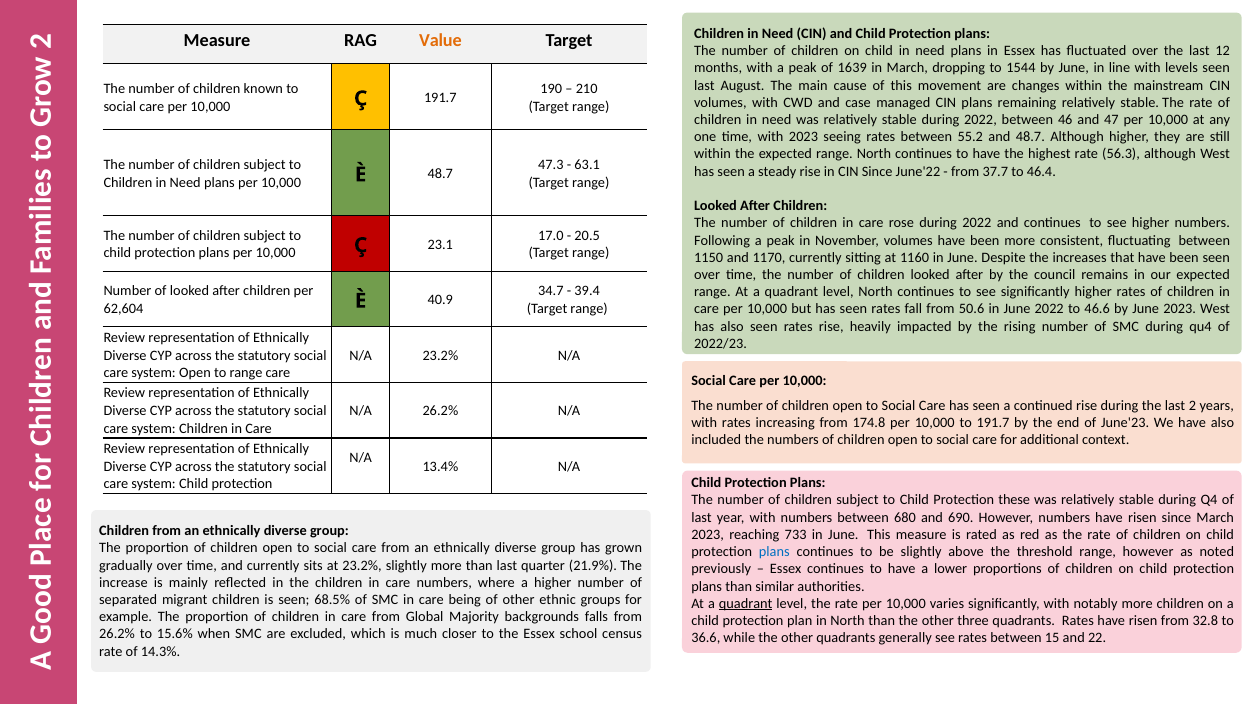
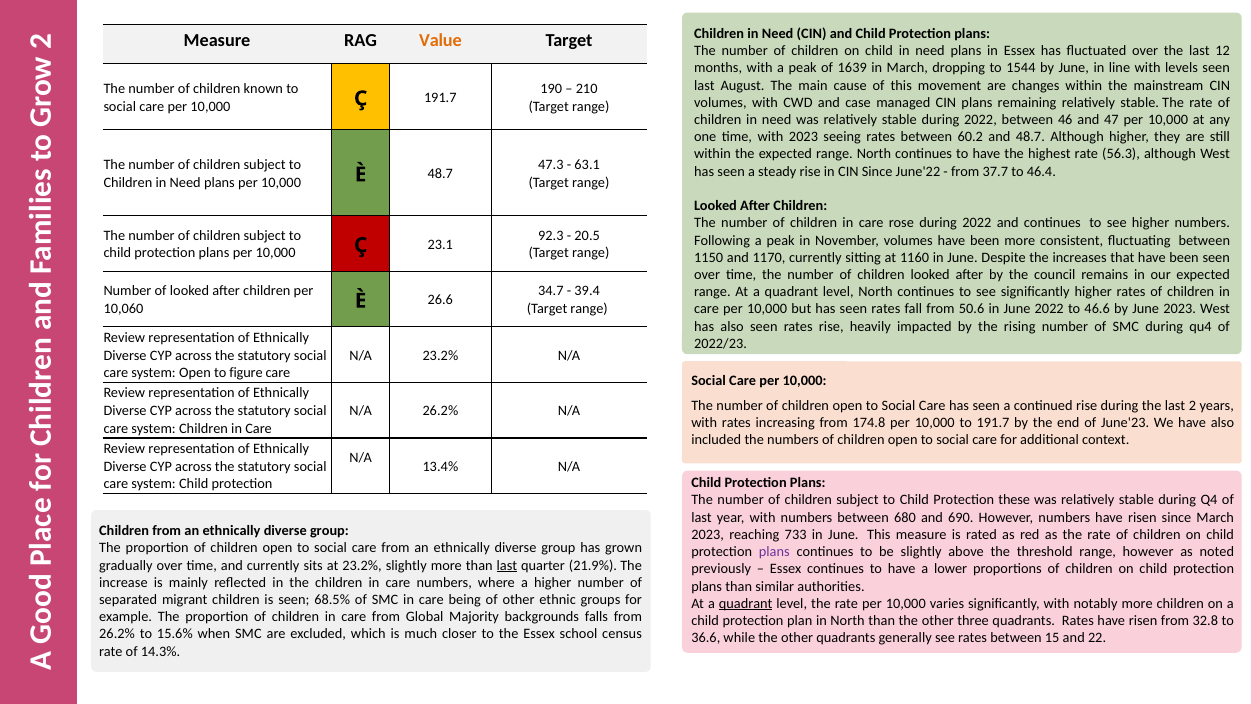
55.2: 55.2 -> 60.2
17.0: 17.0 -> 92.3
62,604: 62,604 -> 10,060
40.9: 40.9 -> 26.6
to range: range -> figure
plans at (774, 552) colour: blue -> purple
last at (507, 565) underline: none -> present
